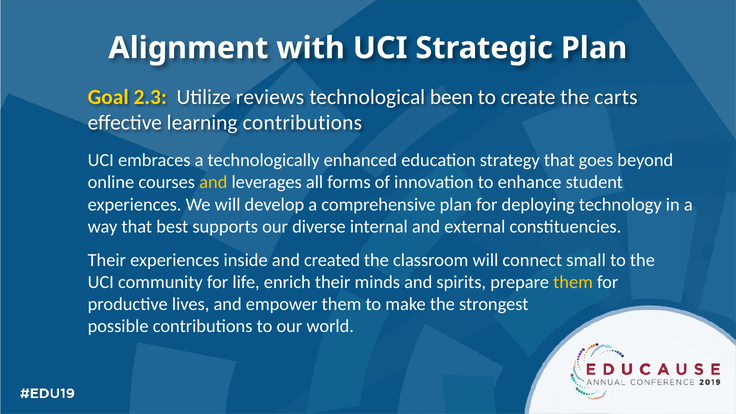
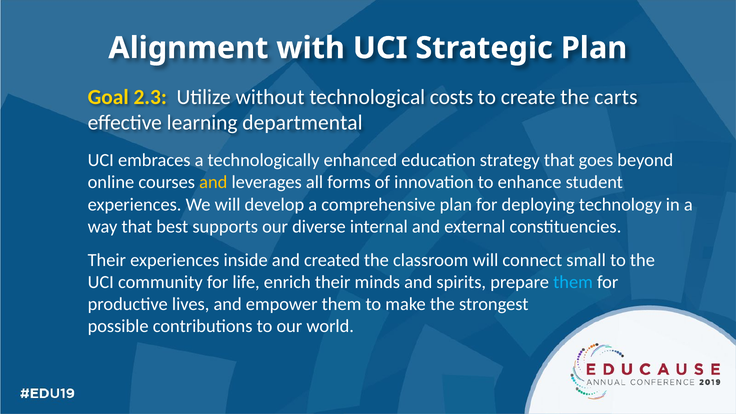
reviews: reviews -> without
been: been -> costs
learning contributions: contributions -> departmental
them at (573, 282) colour: yellow -> light blue
